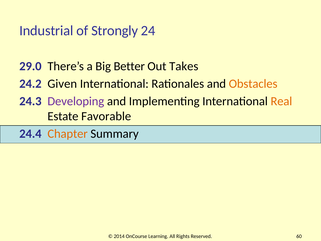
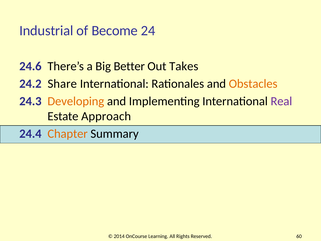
Strongly: Strongly -> Become
29.0: 29.0 -> 24.6
Given: Given -> Share
Developing colour: purple -> orange
Real colour: orange -> purple
Favorable: Favorable -> Approach
